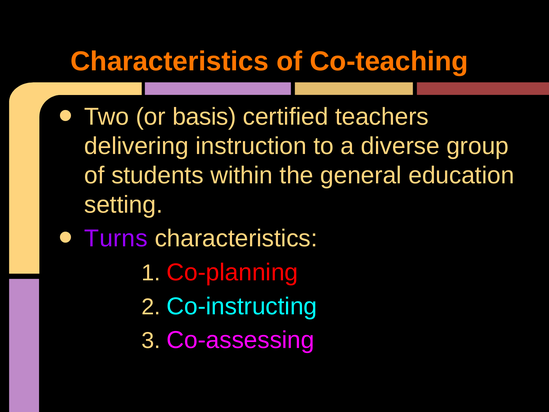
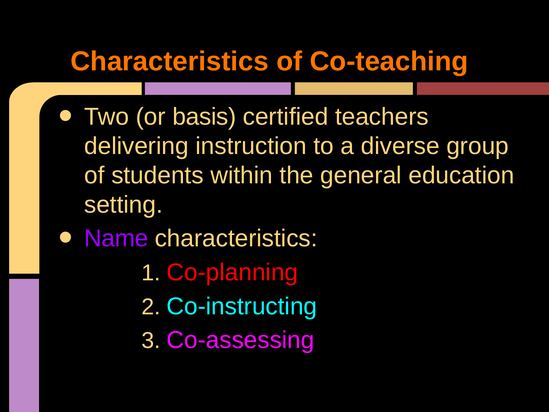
Turns: Turns -> Name
